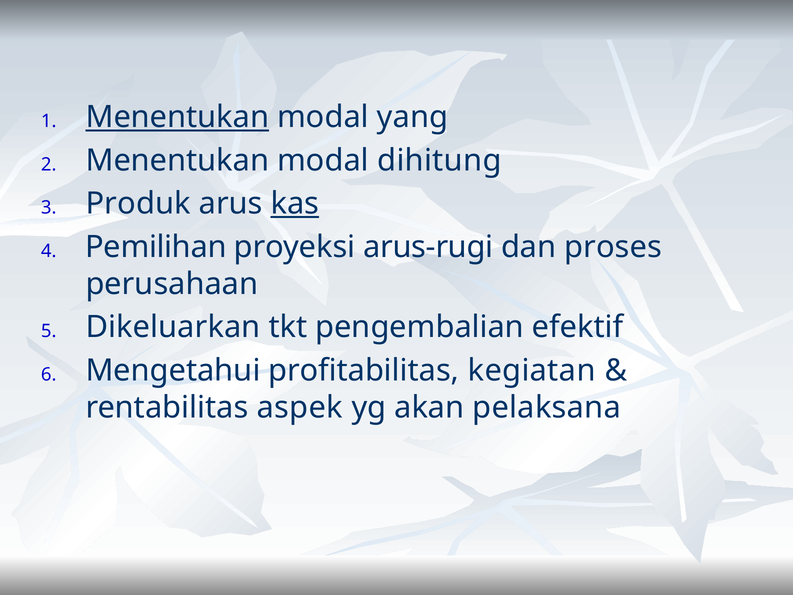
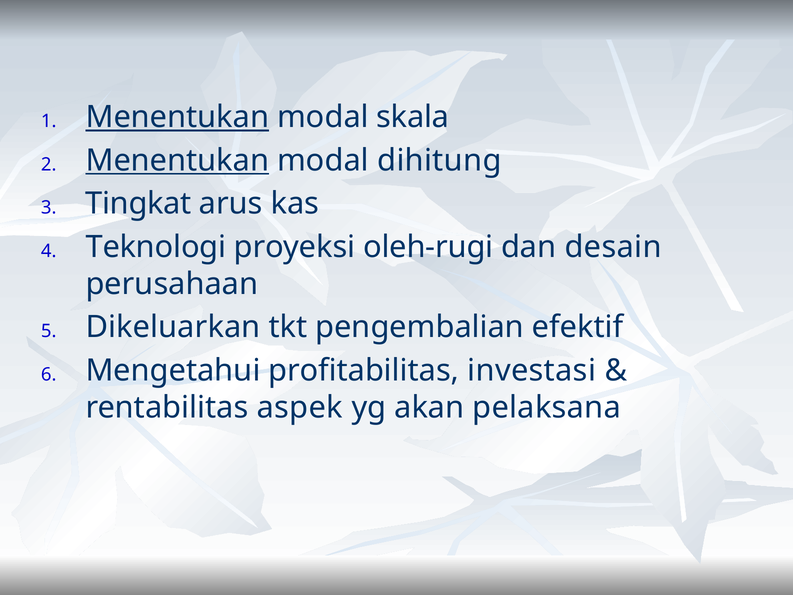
yang: yang -> skala
Menentukan at (177, 160) underline: none -> present
Produk: Produk -> Tingkat
kas underline: present -> none
Pemilihan: Pemilihan -> Teknologi
arus-rugi: arus-rugi -> oleh-rugi
proses: proses -> desain
kegiatan: kegiatan -> investasi
